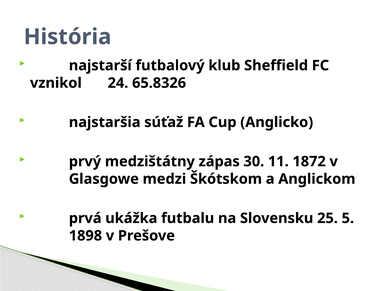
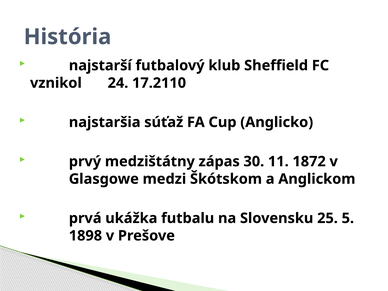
65.8326: 65.8326 -> 17.2110
